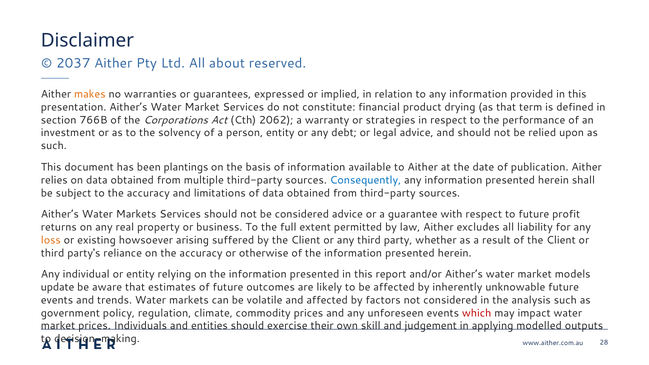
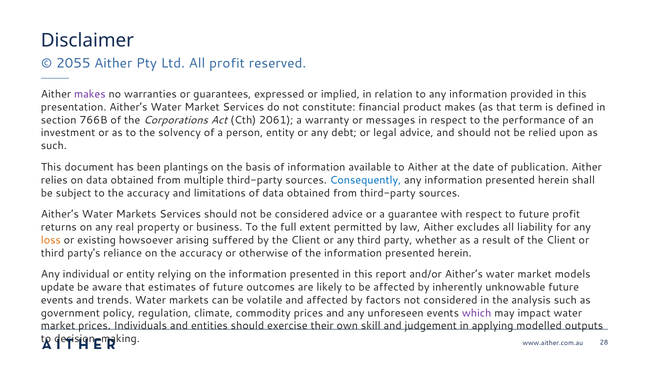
2037: 2037 -> 2055
All about: about -> profit
makes at (90, 94) colour: orange -> purple
product drying: drying -> makes
2062: 2062 -> 2061
strategies: strategies -> messages
which colour: red -> purple
